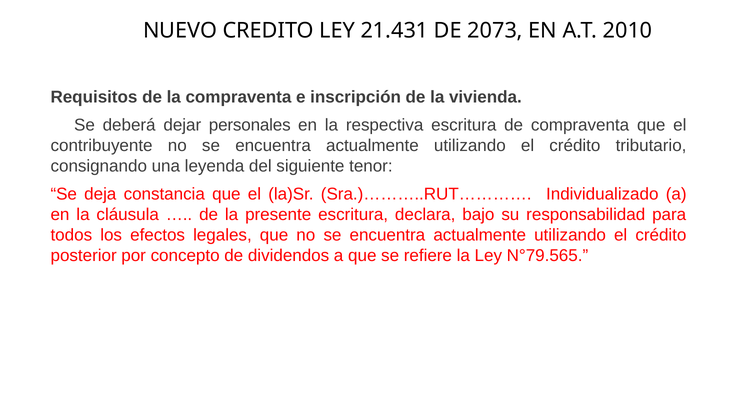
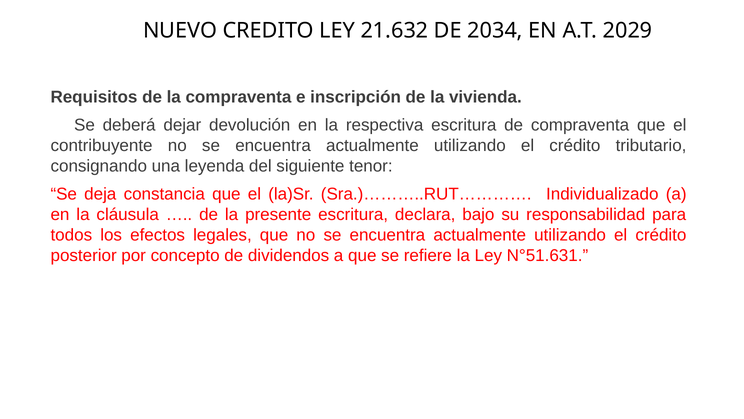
21.431: 21.431 -> 21.632
2073: 2073 -> 2034
2010: 2010 -> 2029
personales: personales -> devolución
N°79.565: N°79.565 -> N°51.631
